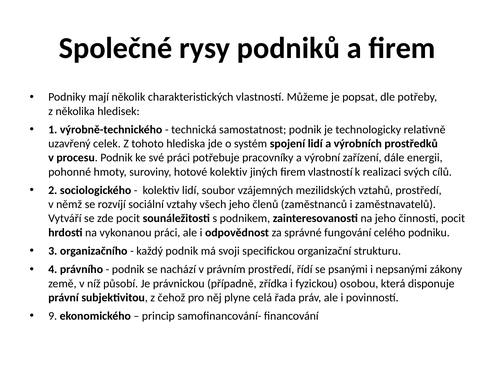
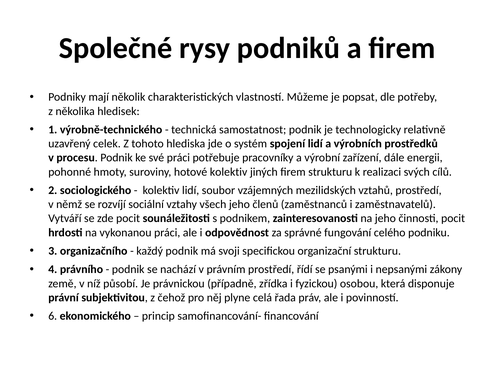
firem vlastností: vlastností -> strukturu
9: 9 -> 6
